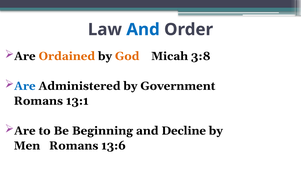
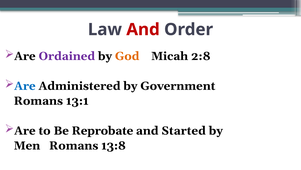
And at (143, 29) colour: blue -> red
Ordained colour: orange -> purple
3:8: 3:8 -> 2:8
Beginning: Beginning -> Reprobate
Decline: Decline -> Started
13:6: 13:6 -> 13:8
